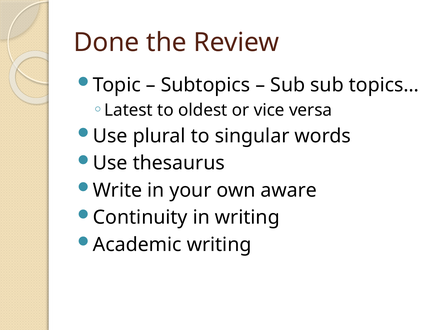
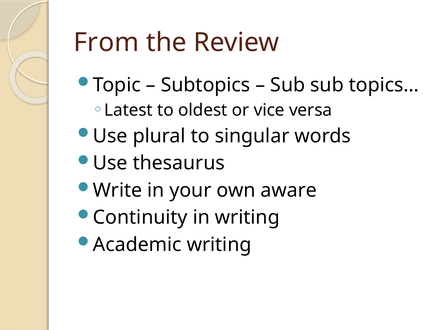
Done: Done -> From
